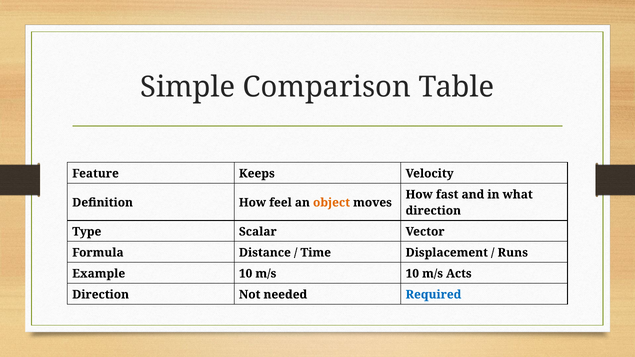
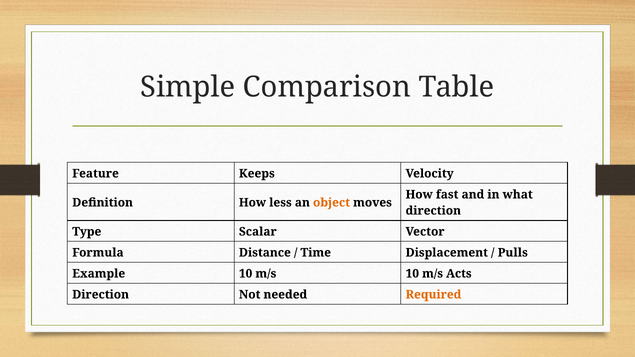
feel: feel -> less
Runs: Runs -> Pulls
Required colour: blue -> orange
